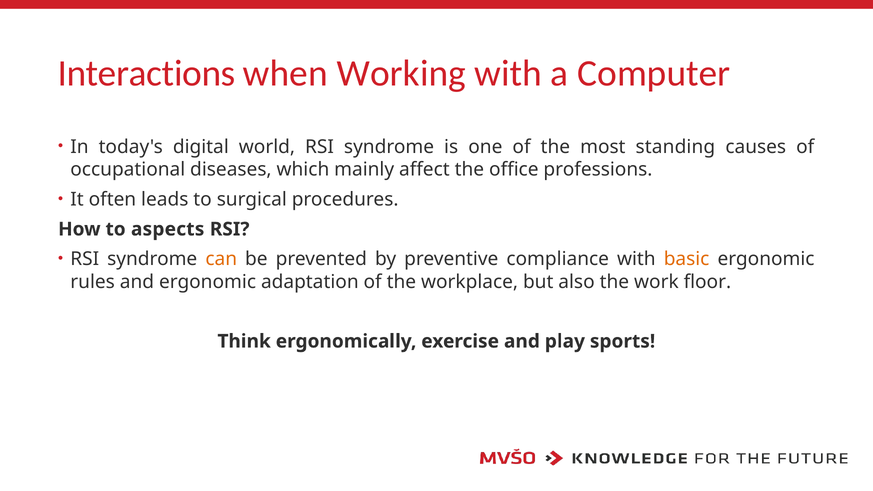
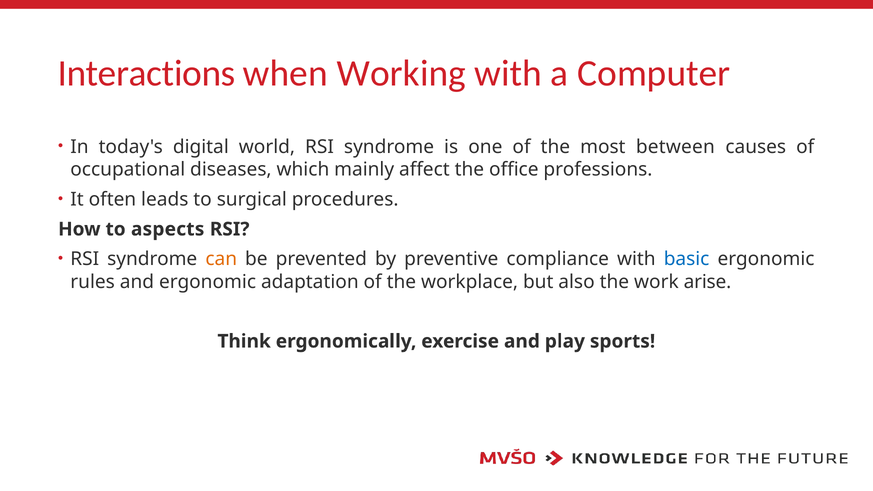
standing: standing -> between
basic colour: orange -> blue
floor: floor -> arise
